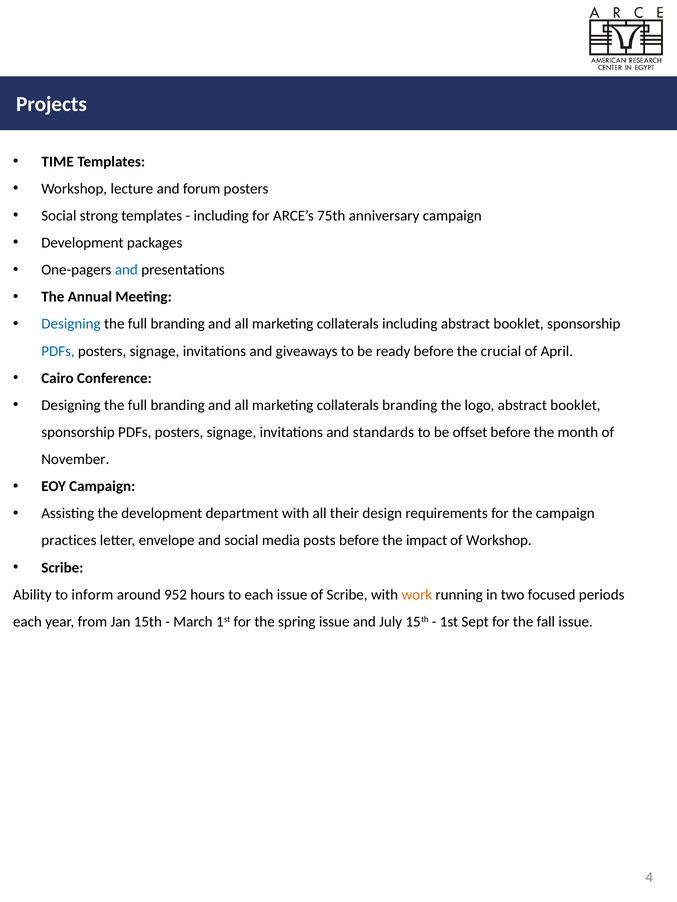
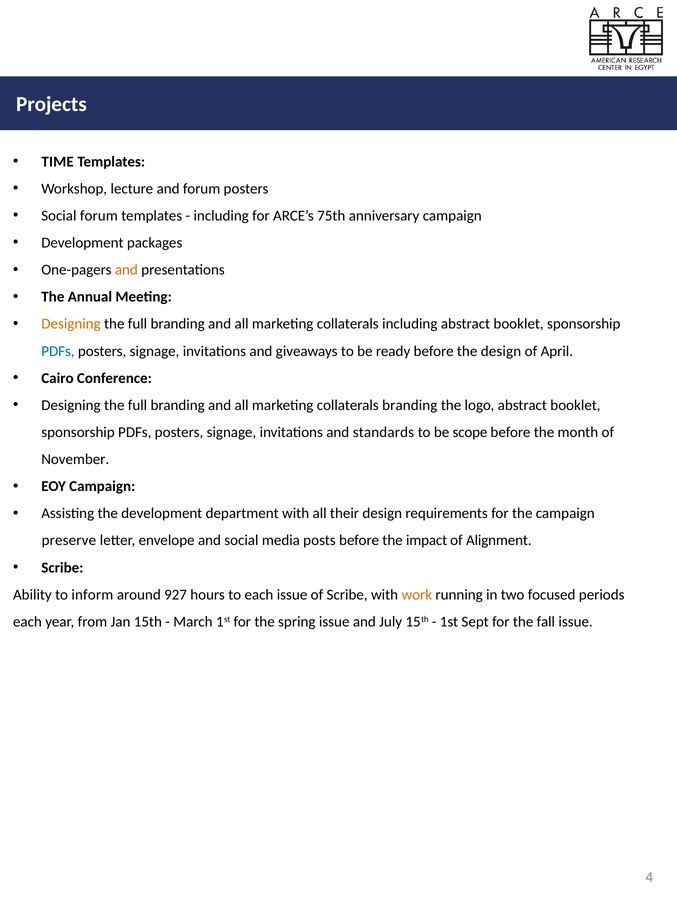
Social strong: strong -> forum
and at (126, 270) colour: blue -> orange
Designing at (71, 324) colour: blue -> orange
the crucial: crucial -> design
offset: offset -> scope
practices: practices -> preserve
of Workshop: Workshop -> Alignment
952: 952 -> 927
